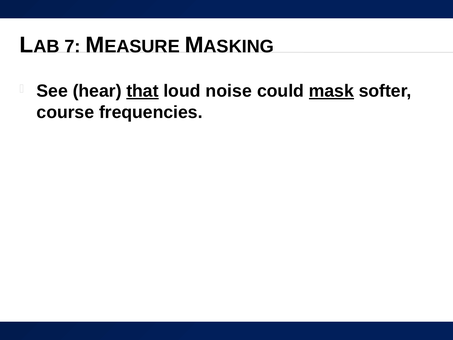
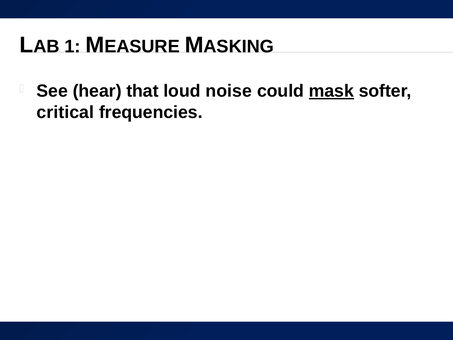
7: 7 -> 1
that underline: present -> none
course: course -> critical
